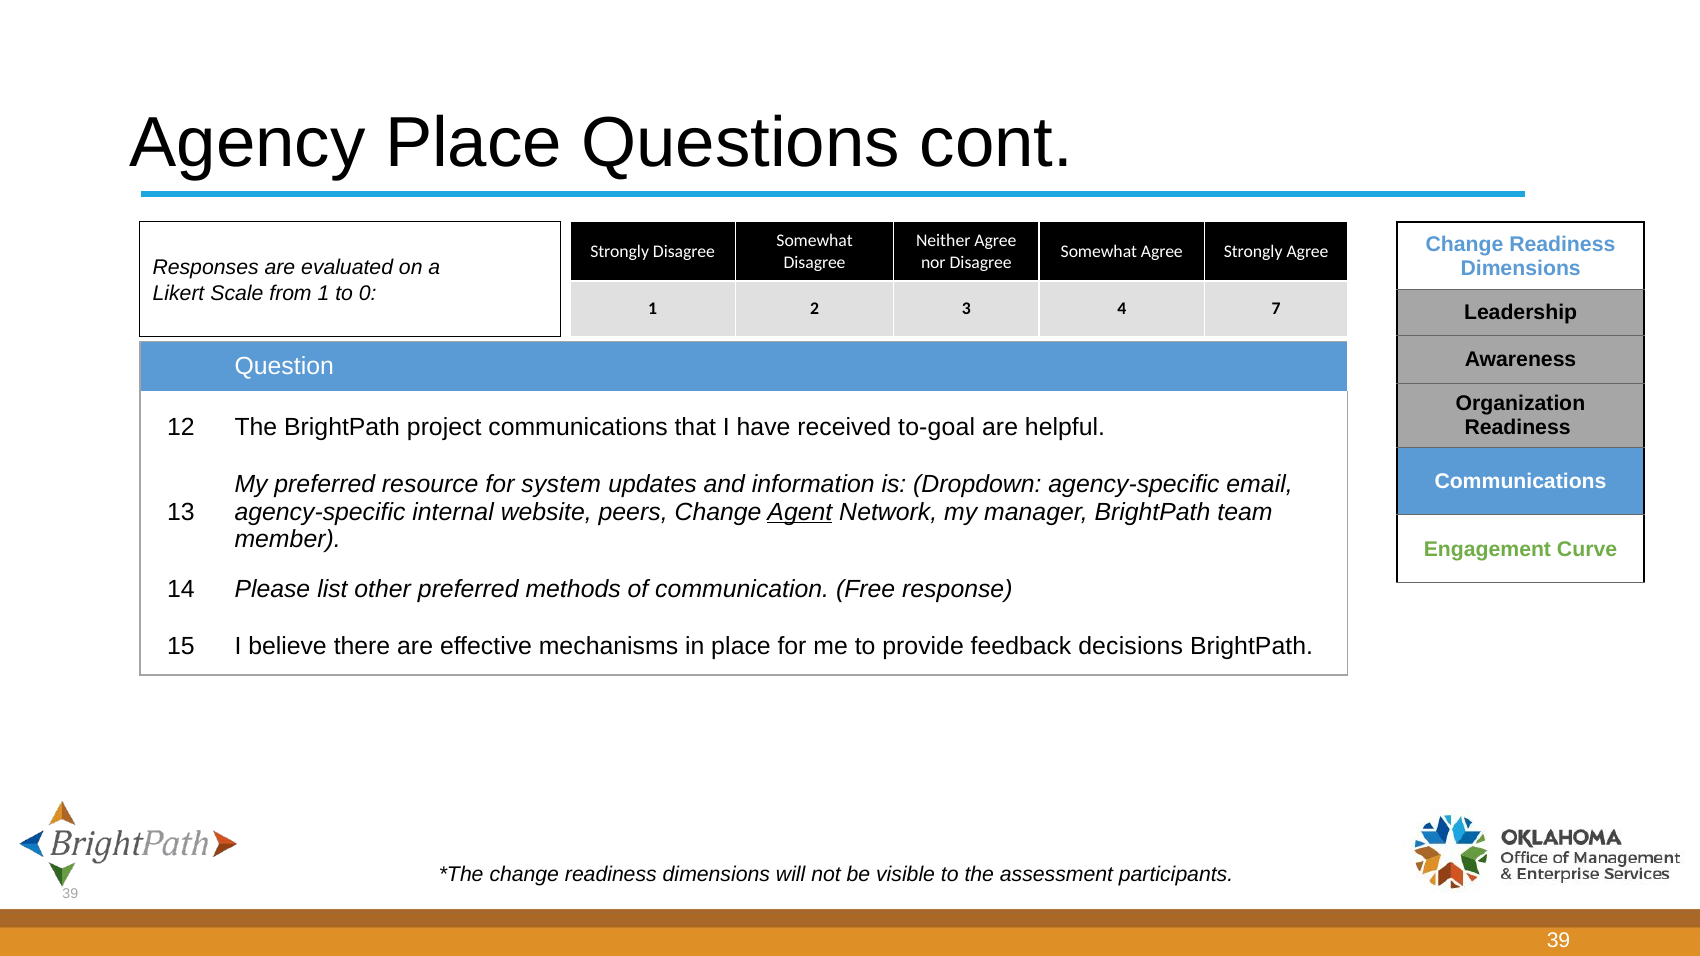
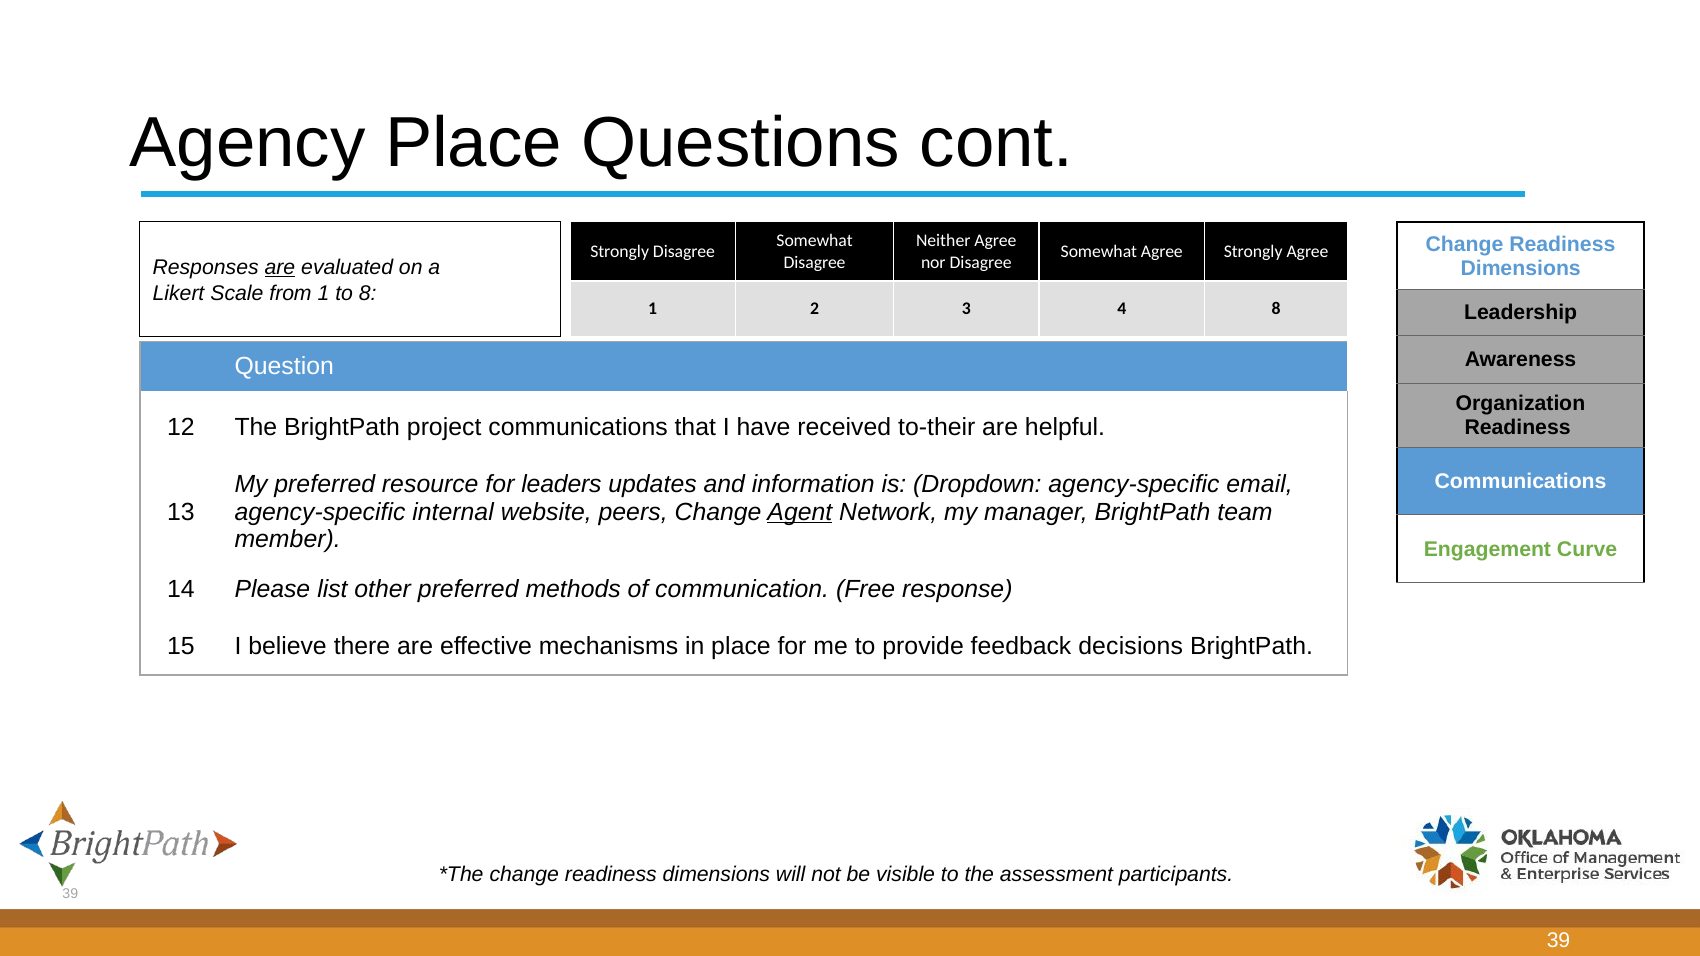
are at (280, 268) underline: none -> present
to 0: 0 -> 8
4 7: 7 -> 8
to-goal: to-goal -> to-their
system: system -> leaders
